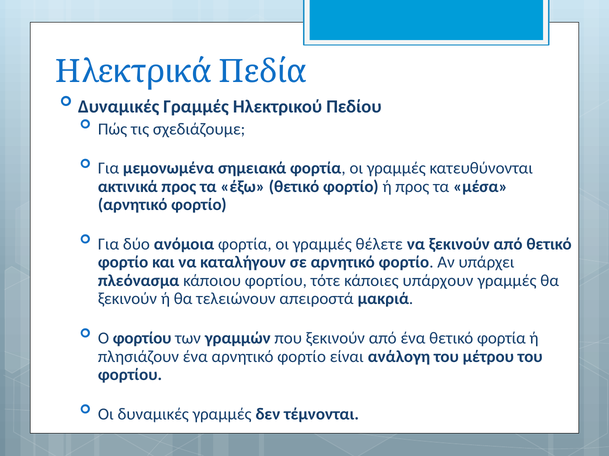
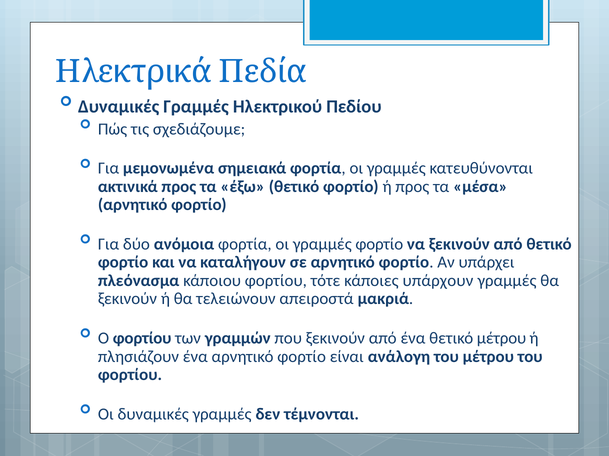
γραμμές θέλετε: θέλετε -> φορτίο
θετικό φορτία: φορτία -> μέτρου
